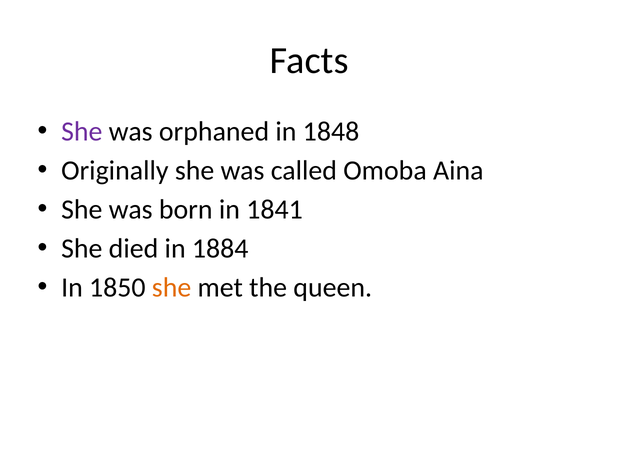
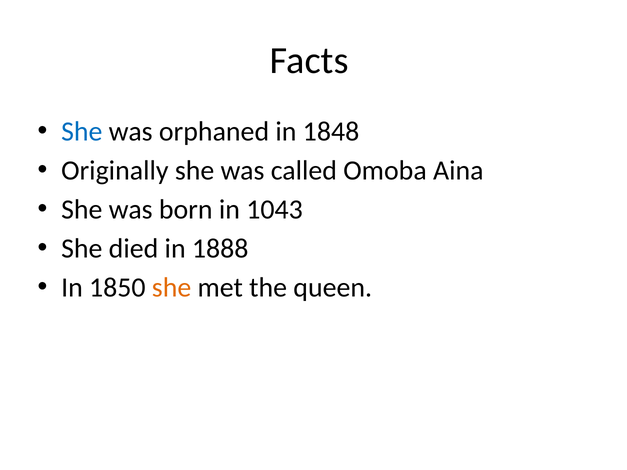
She at (82, 132) colour: purple -> blue
1841: 1841 -> 1043
1884: 1884 -> 1888
